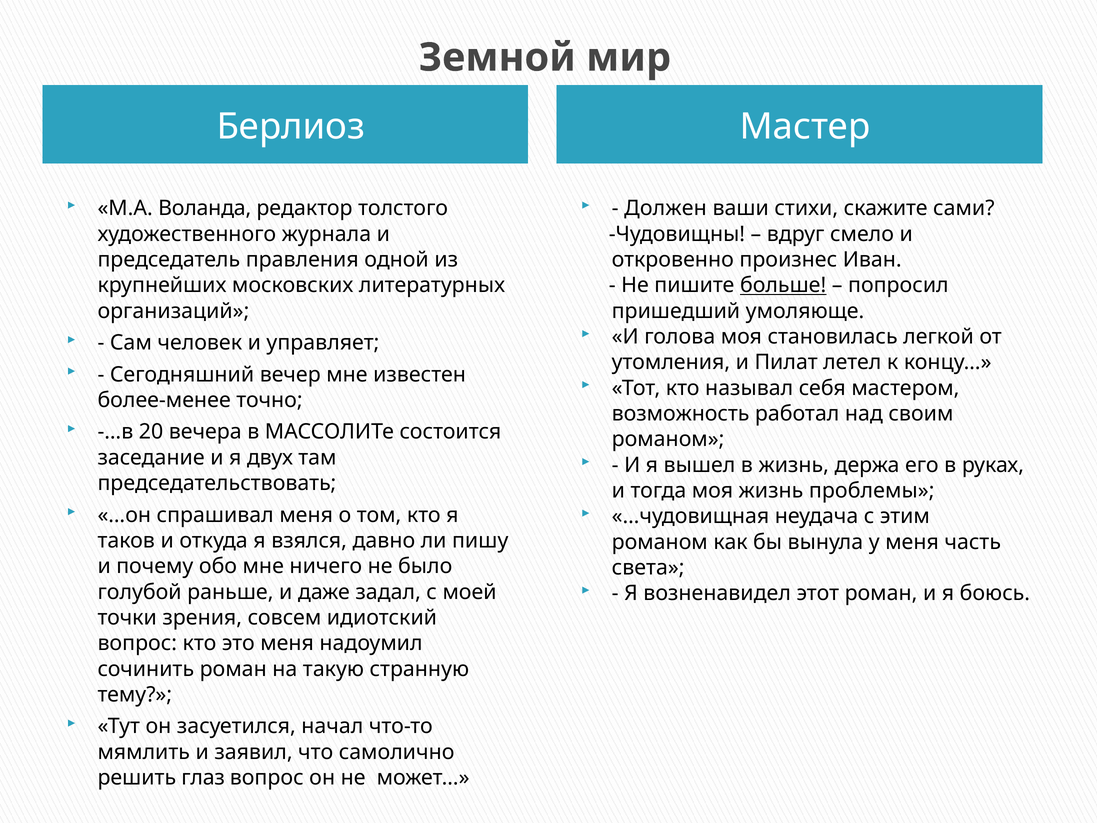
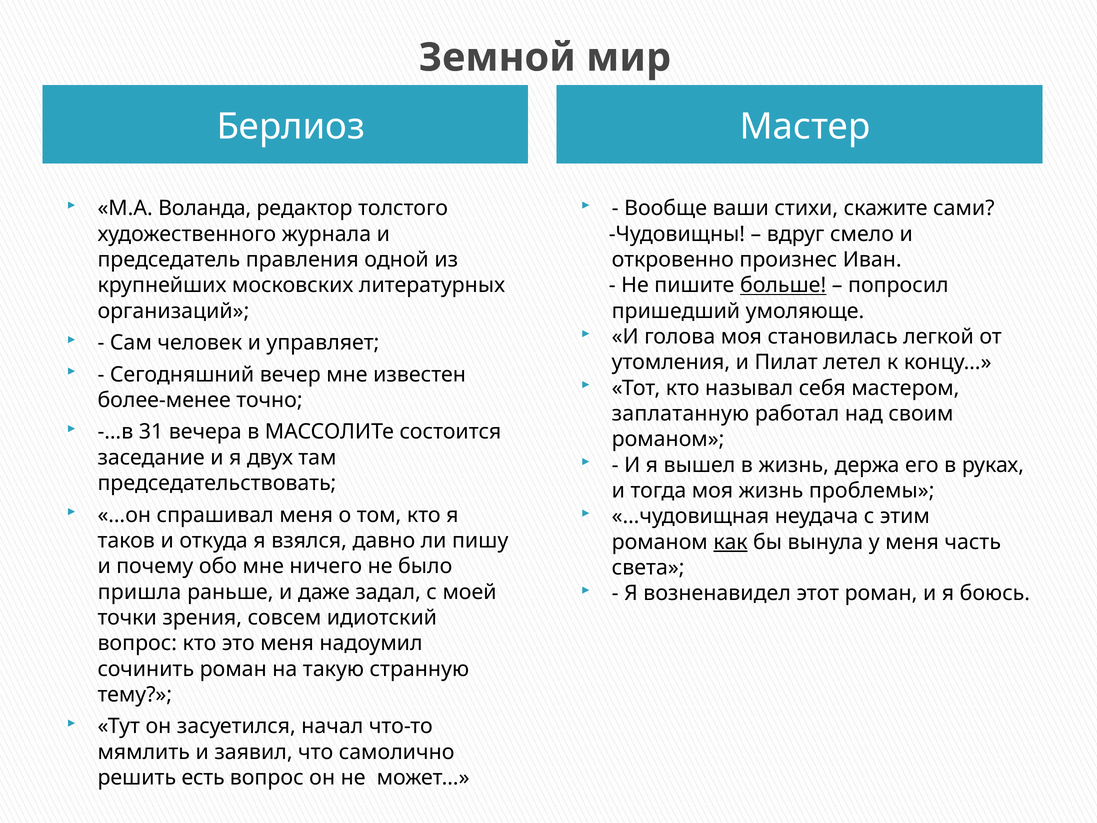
Должен: Должен -> Вообще
возможность: возможность -> заплатанную
20: 20 -> 31
как underline: none -> present
голубой: голубой -> пришла
глаз: глаз -> есть
